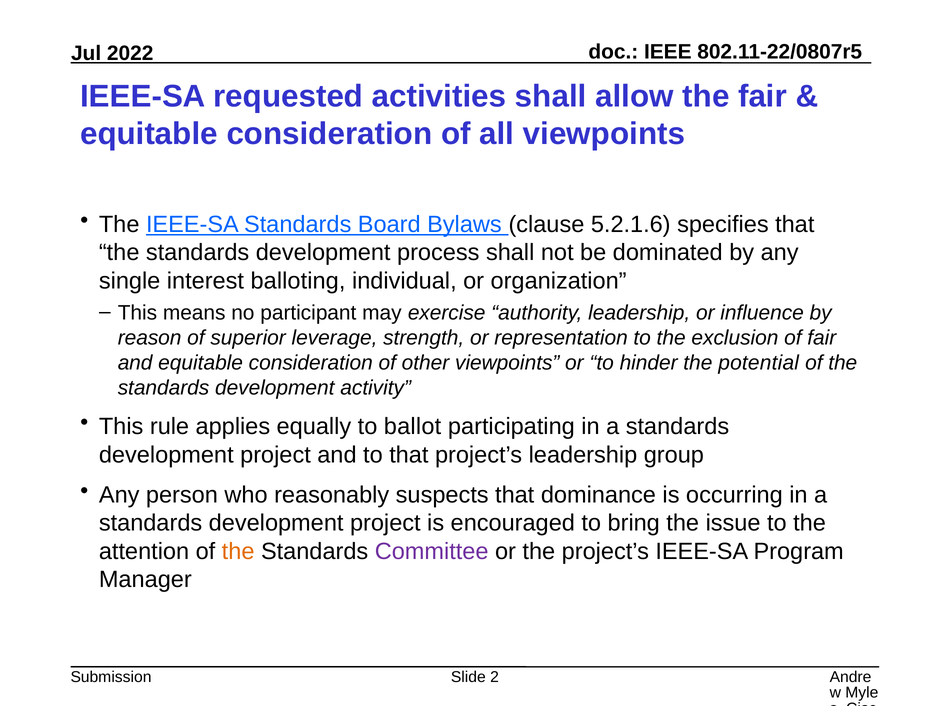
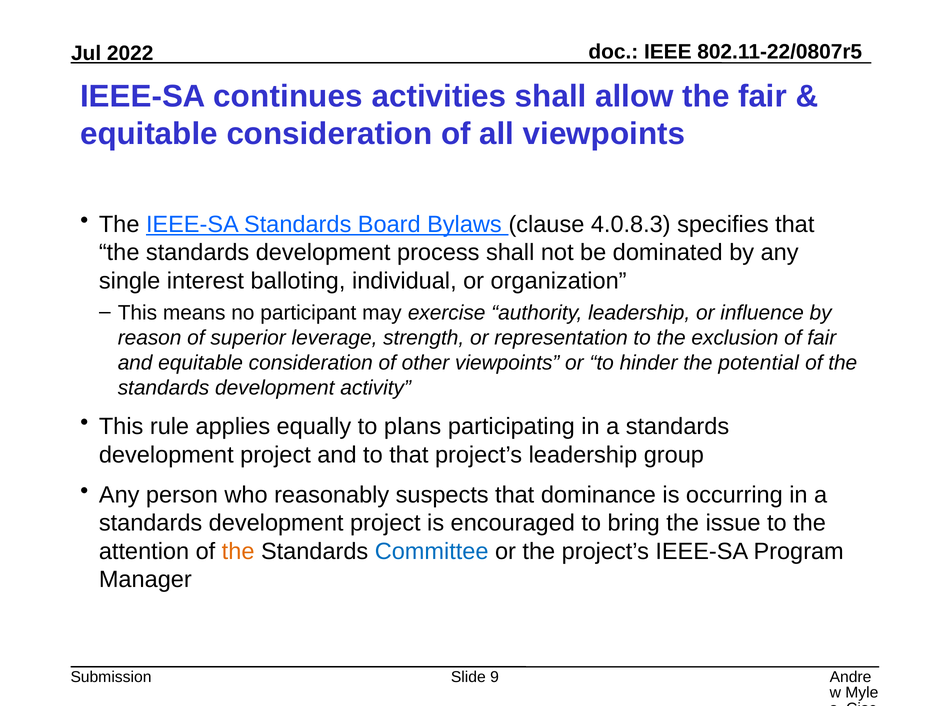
requested: requested -> continues
5.2.1.6: 5.2.1.6 -> 4.0.8.3
ballot: ballot -> plans
Committee colour: purple -> blue
2: 2 -> 9
